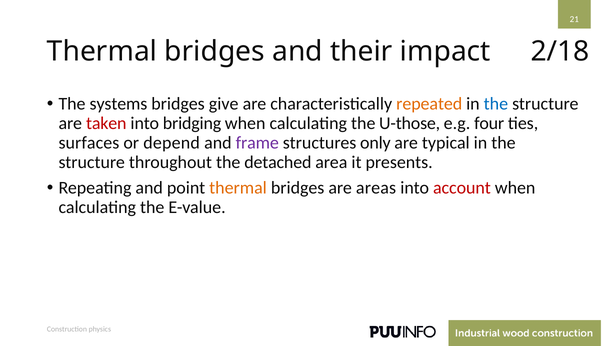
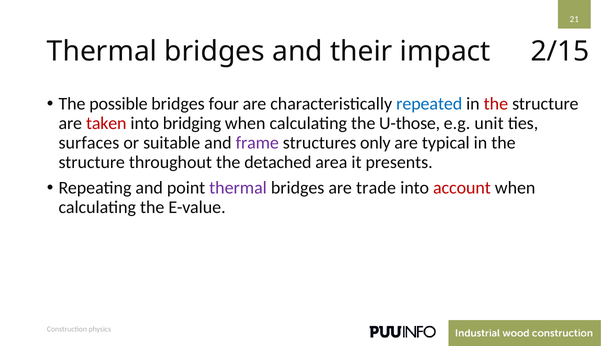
2/18: 2/18 -> 2/15
systems: systems -> possible
give: give -> four
repeated colour: orange -> blue
the at (496, 104) colour: blue -> red
four: four -> unit
depend: depend -> suitable
thermal at (238, 188) colour: orange -> purple
areas: areas -> trade
